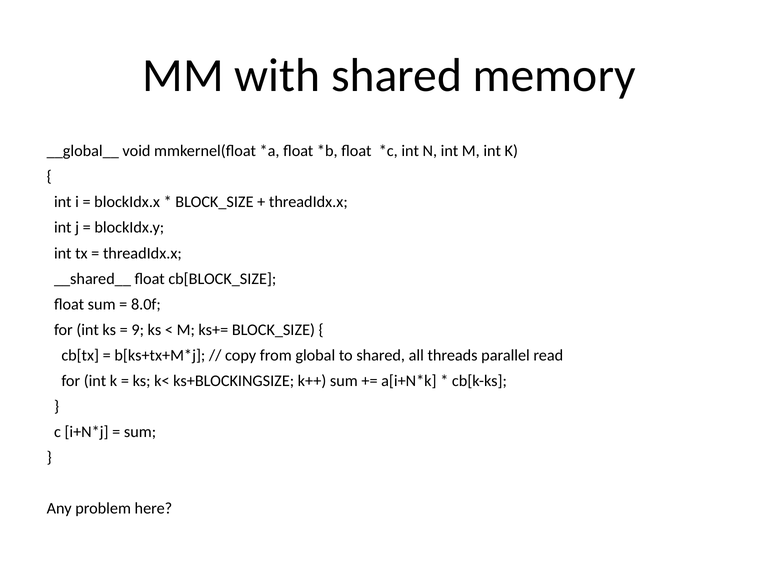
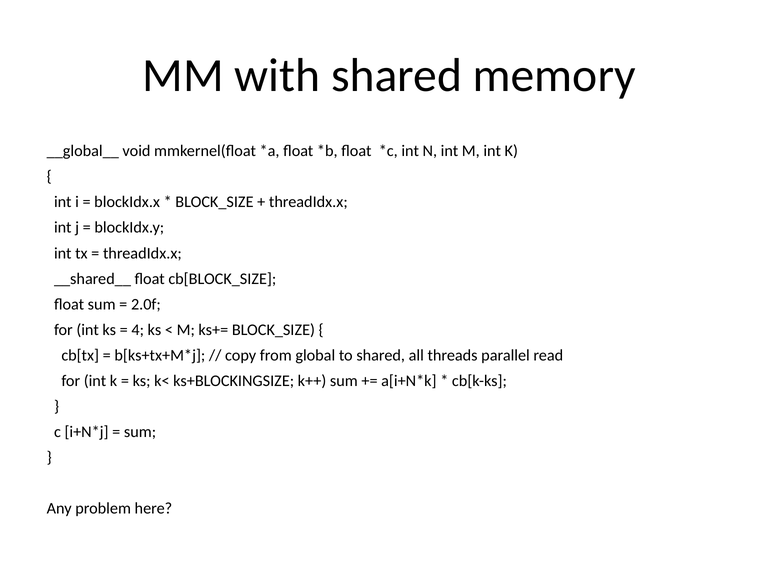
8.0f: 8.0f -> 2.0f
9: 9 -> 4
